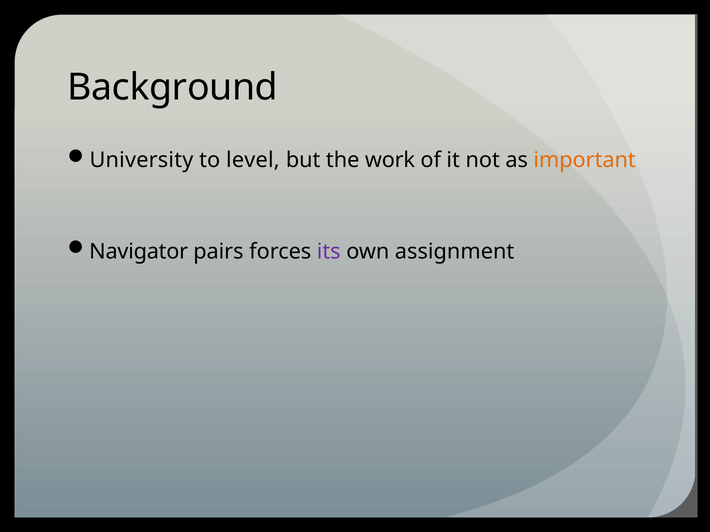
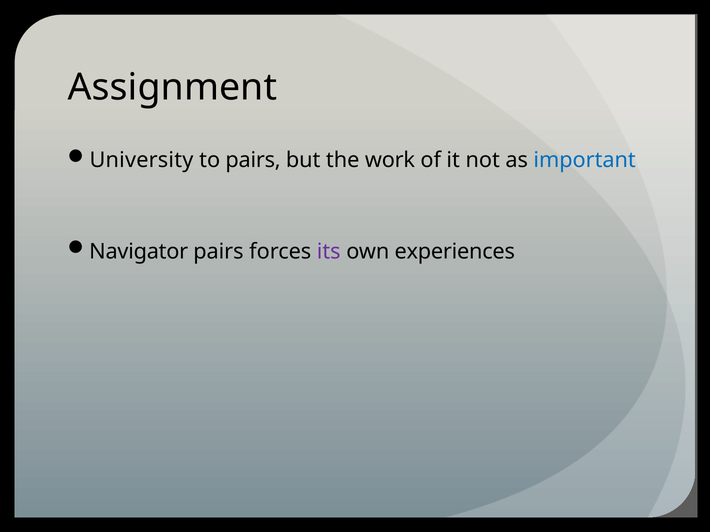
Background: Background -> Assignment
to level: level -> pairs
important colour: orange -> blue
assignment: assignment -> experiences
